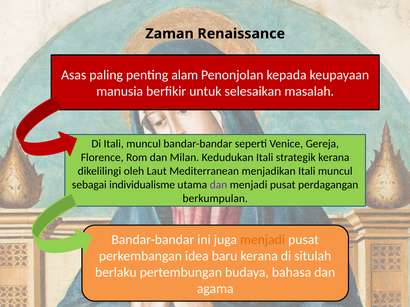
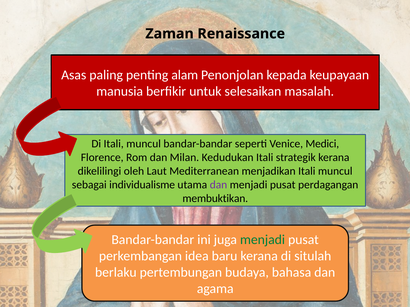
Gereja: Gereja -> Medici
berkumpulan: berkumpulan -> membuktikan
menjadi at (263, 240) colour: orange -> green
